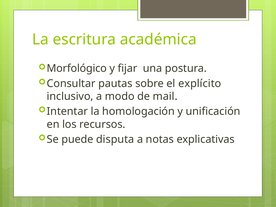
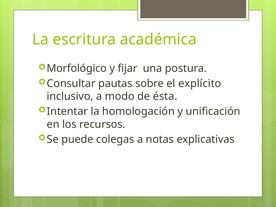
mail: mail -> ésta
disputa: disputa -> colegas
